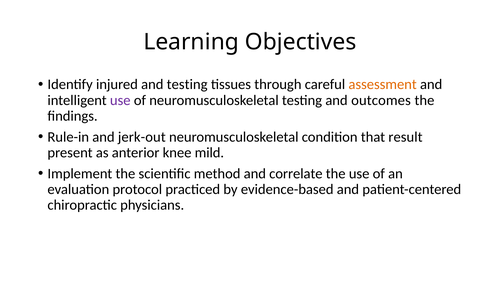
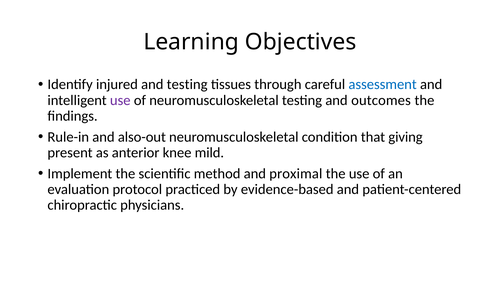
assessment colour: orange -> blue
jerk-out: jerk-out -> also-out
result: result -> giving
correlate: correlate -> proximal
